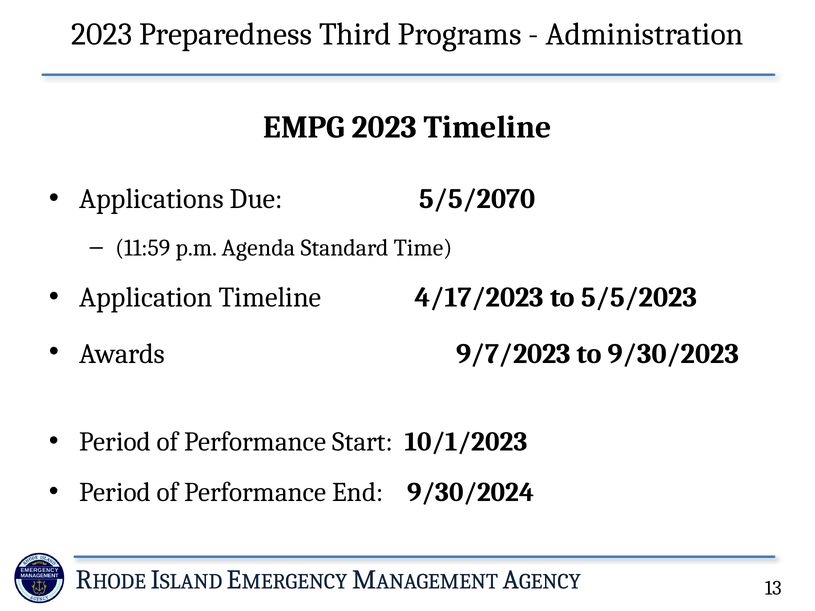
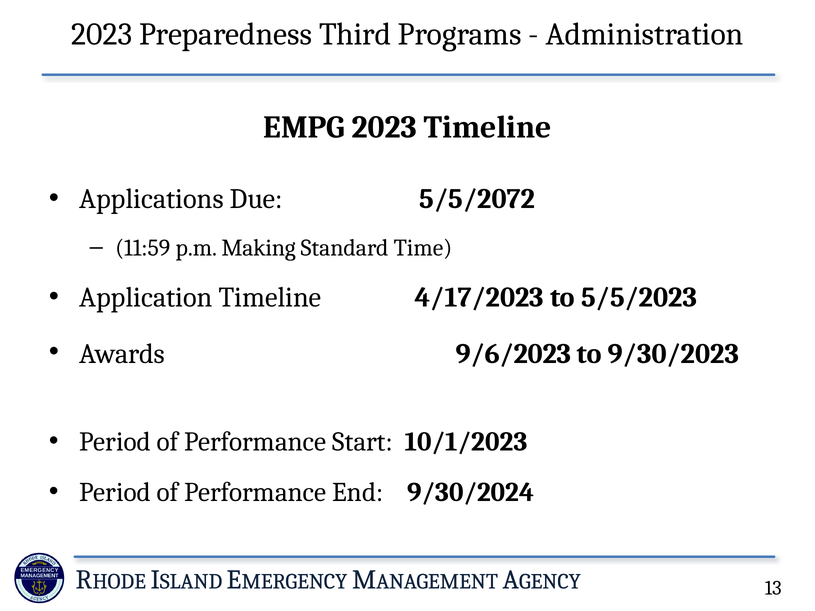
5/5/2070: 5/5/2070 -> 5/5/2072
Agenda: Agenda -> Making
9/7/2023: 9/7/2023 -> 9/6/2023
